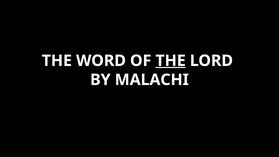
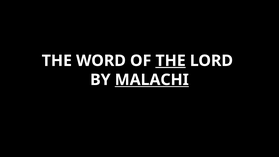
MALACHI underline: none -> present
